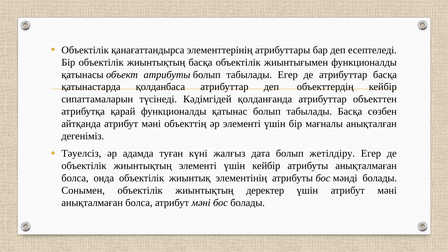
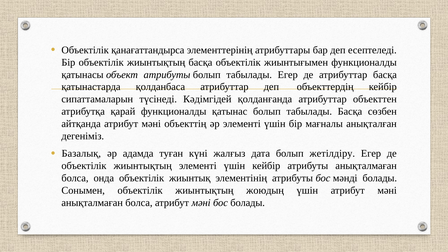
Тәуелсіз: Тәуелсіз -> Базалық
деректер: деректер -> жоюдың
